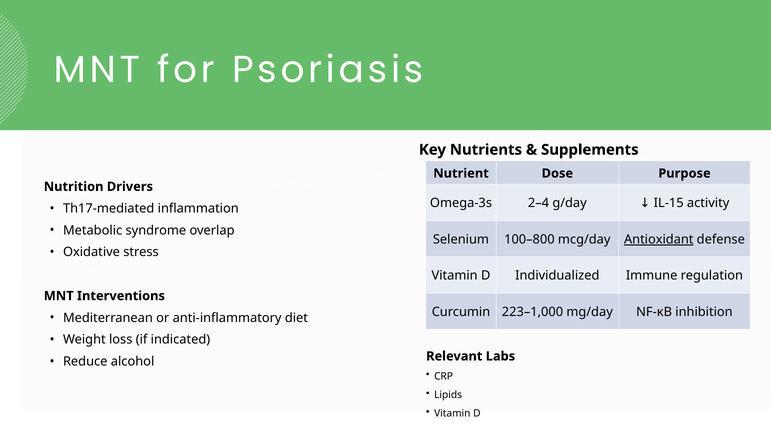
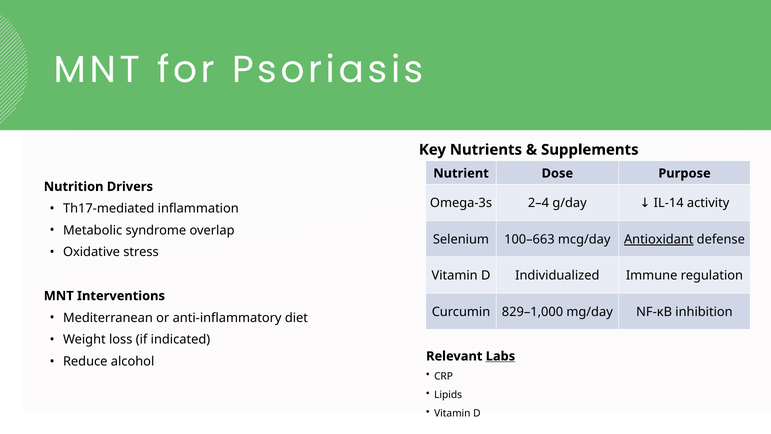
IL-15: IL-15 -> IL-14
100–800: 100–800 -> 100–663
223–1,000: 223–1,000 -> 829–1,000
Labs underline: none -> present
